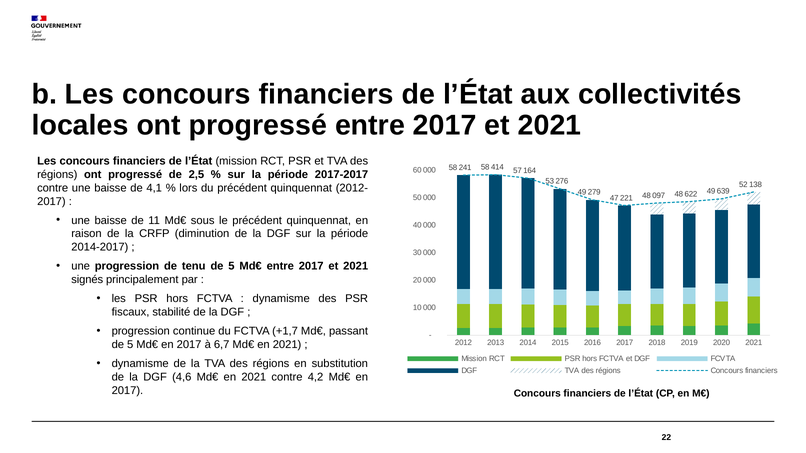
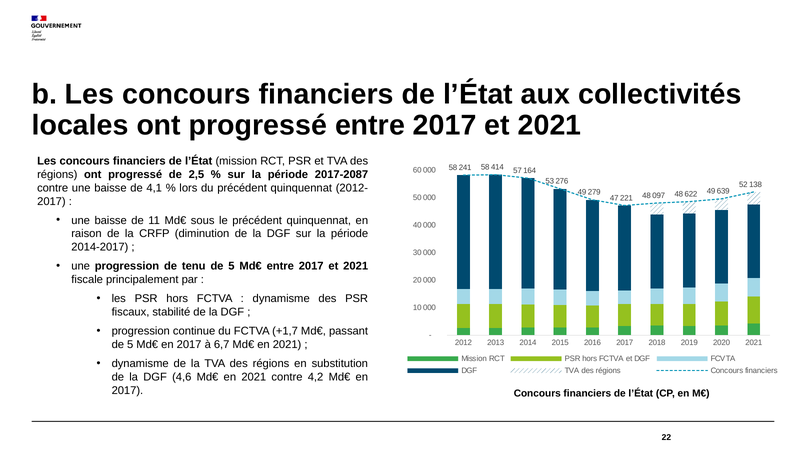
2017-2017: 2017-2017 -> 2017-2087
signés: signés -> fiscale
